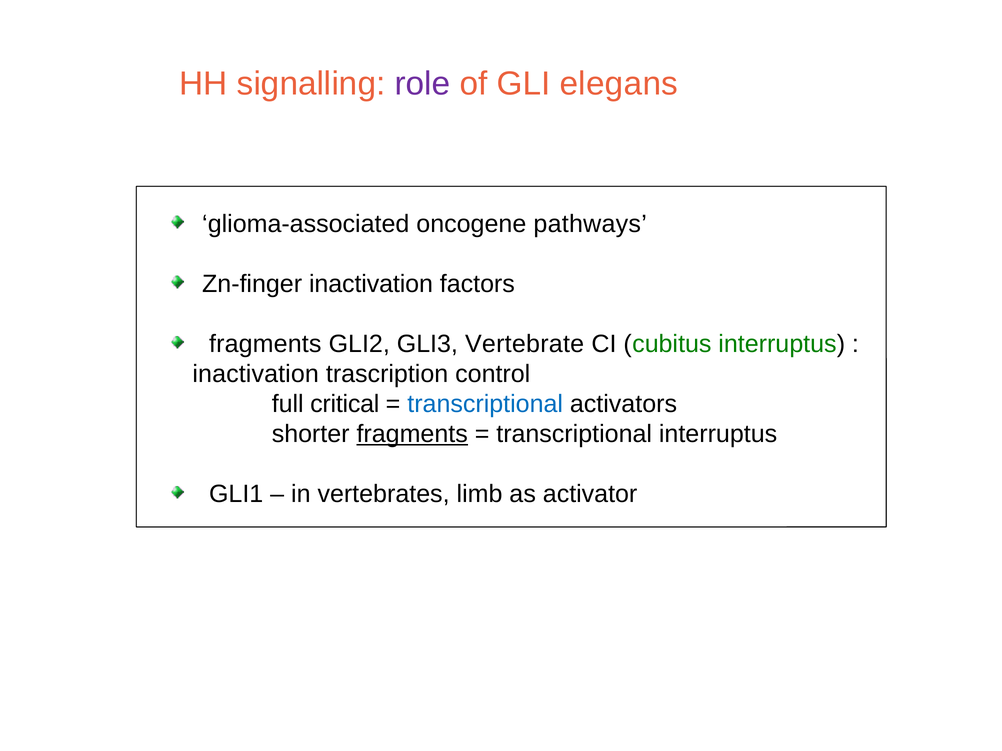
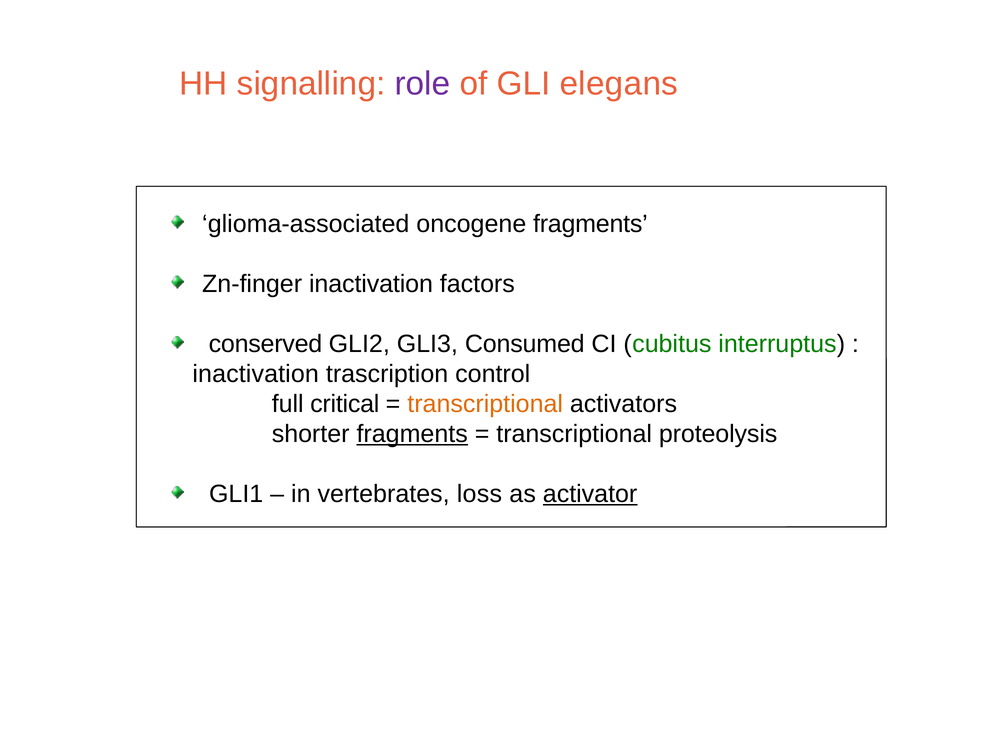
oncogene pathways: pathways -> fragments
fragments at (265, 344): fragments -> conserved
Vertebrate: Vertebrate -> Consumed
transcriptional at (485, 404) colour: blue -> orange
transcriptional interruptus: interruptus -> proteolysis
limb: limb -> loss
activator underline: none -> present
